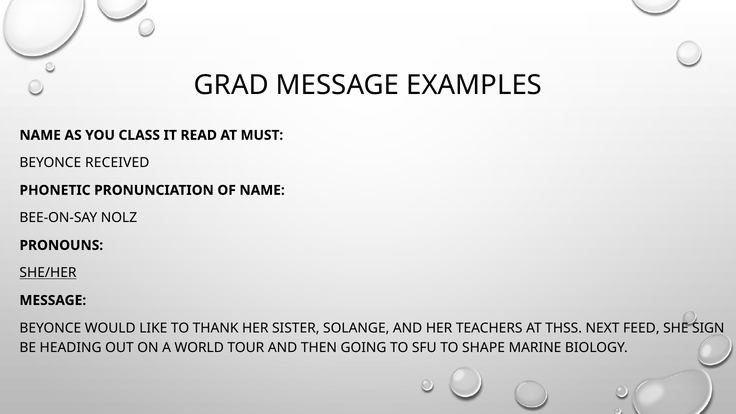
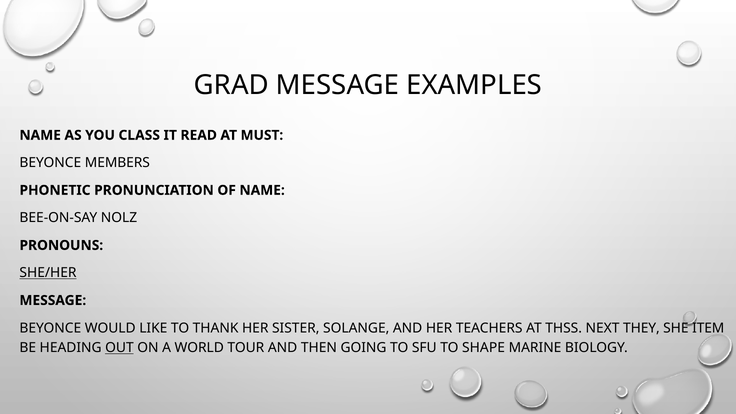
RECEIVED: RECEIVED -> MEMBERS
FEED: FEED -> THEY
SIGN: SIGN -> ITEM
OUT underline: none -> present
